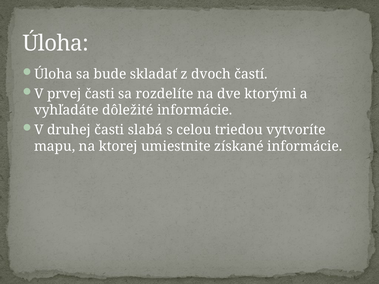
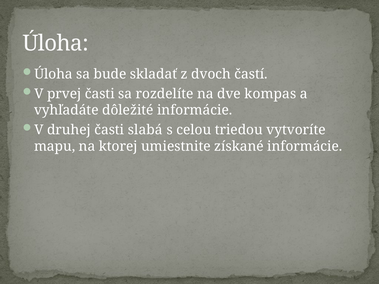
ktorými: ktorými -> kompas
